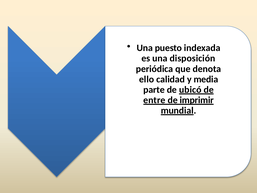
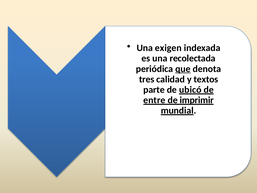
puesto: puesto -> exigen
disposición: disposición -> recolectada
que underline: none -> present
ello: ello -> tres
media: media -> textos
